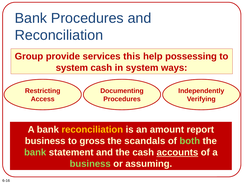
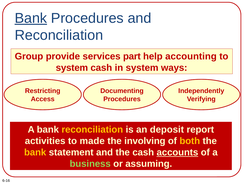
Bank at (31, 18) underline: none -> present
this: this -> part
possessing: possessing -> accounting
amount: amount -> deposit
business at (45, 141): business -> activities
gross: gross -> made
scandals: scandals -> involving
both colour: light green -> yellow
bank at (35, 152) colour: light green -> yellow
